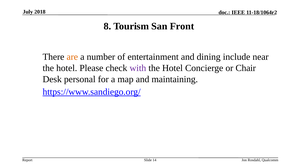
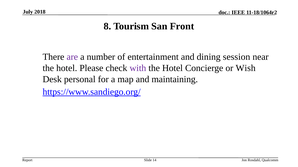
are colour: orange -> purple
include: include -> session
Chair: Chair -> Wish
